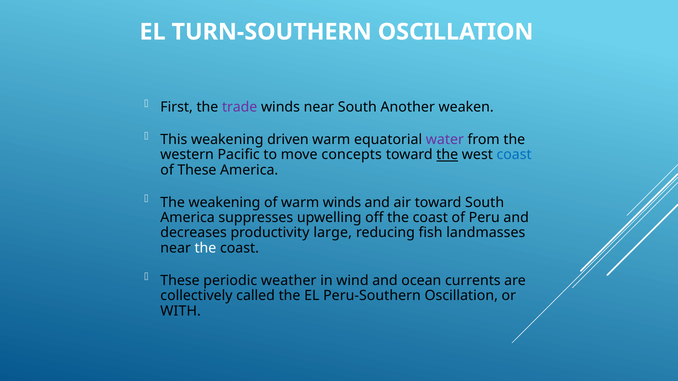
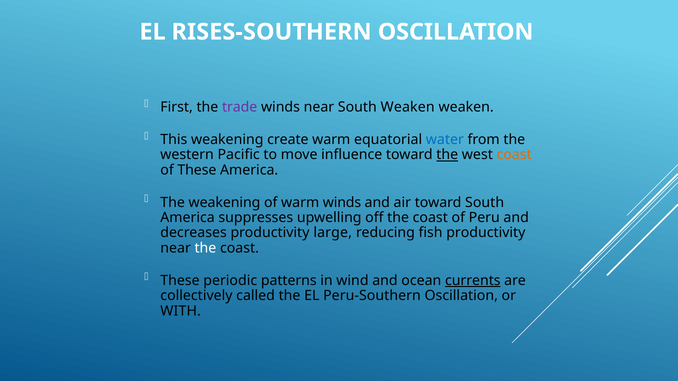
TURN-SOUTHERN: TURN-SOUTHERN -> RISES-SOUTHERN
South Another: Another -> Weaken
driven: driven -> create
water colour: purple -> blue
concepts: concepts -> influence
coast at (514, 155) colour: blue -> orange
fish landmasses: landmasses -> productivity
weather: weather -> patterns
currents underline: none -> present
